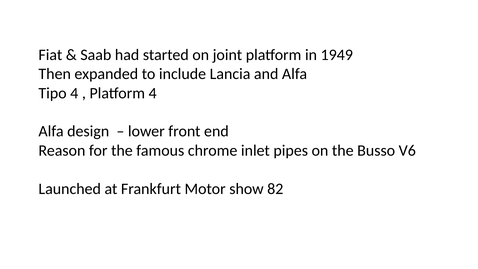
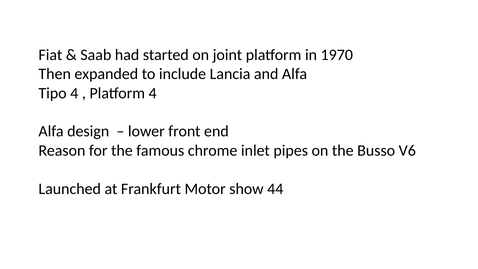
1949: 1949 -> 1970
82: 82 -> 44
